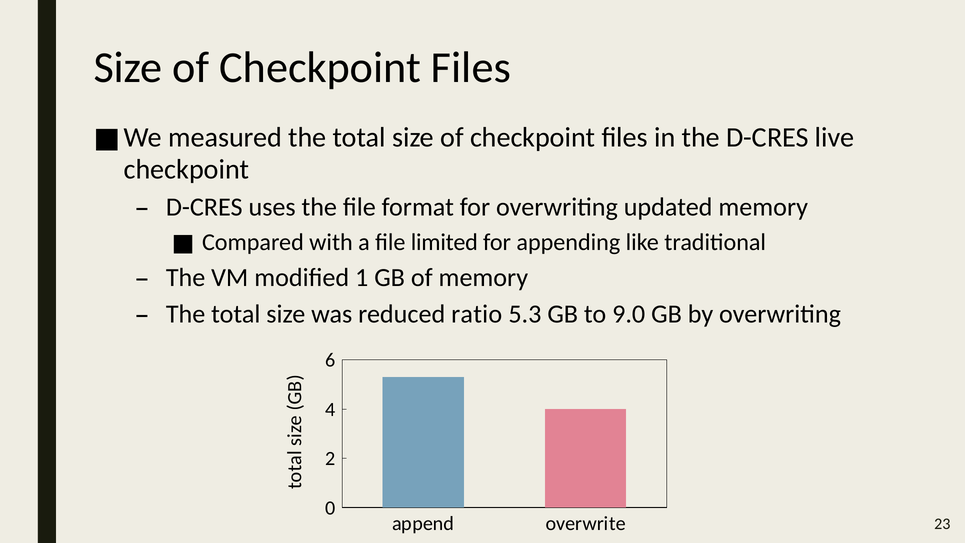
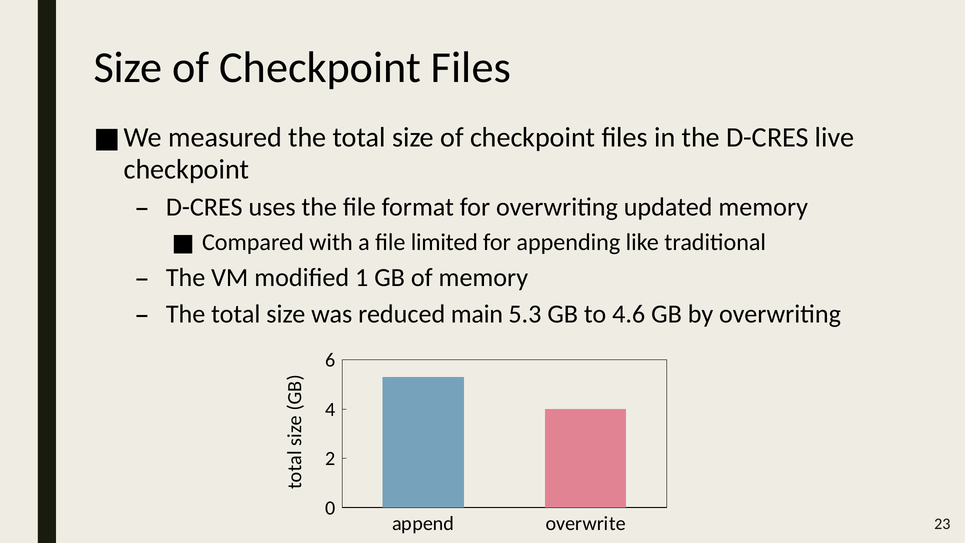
ratio: ratio -> main
9.0: 9.0 -> 4.6
